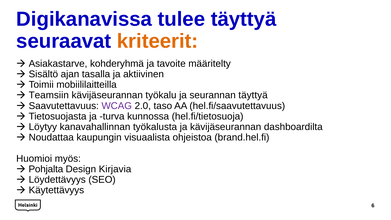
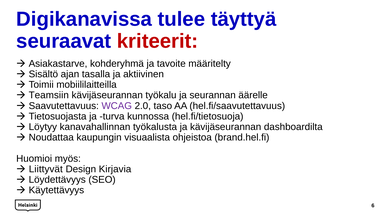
kriteerit colour: orange -> red
seurannan täyttyä: täyttyä -> äärelle
Pohjalta: Pohjalta -> Liittyvät
